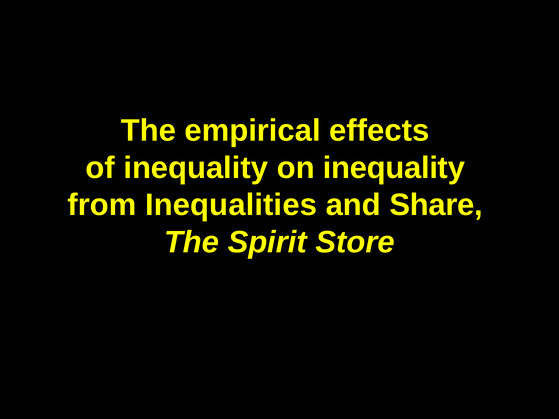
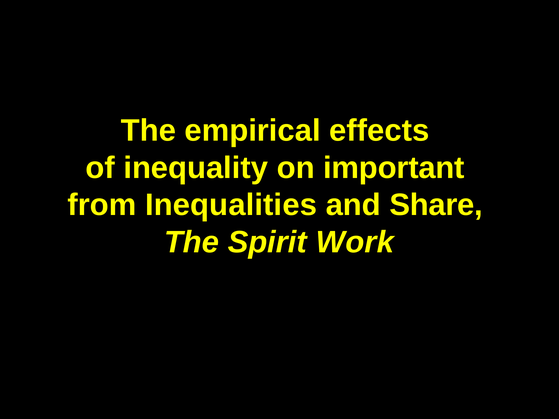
on inequality: inequality -> important
Store: Store -> Work
